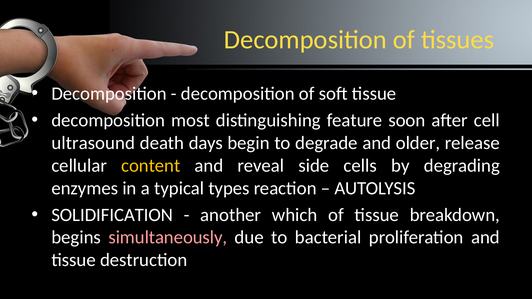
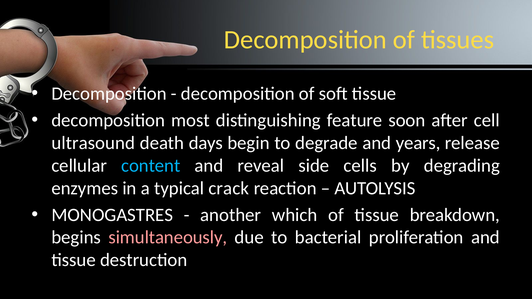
older: older -> years
content colour: yellow -> light blue
types: types -> crack
SOLIDIFICATION: SOLIDIFICATION -> MONOGASTRES
